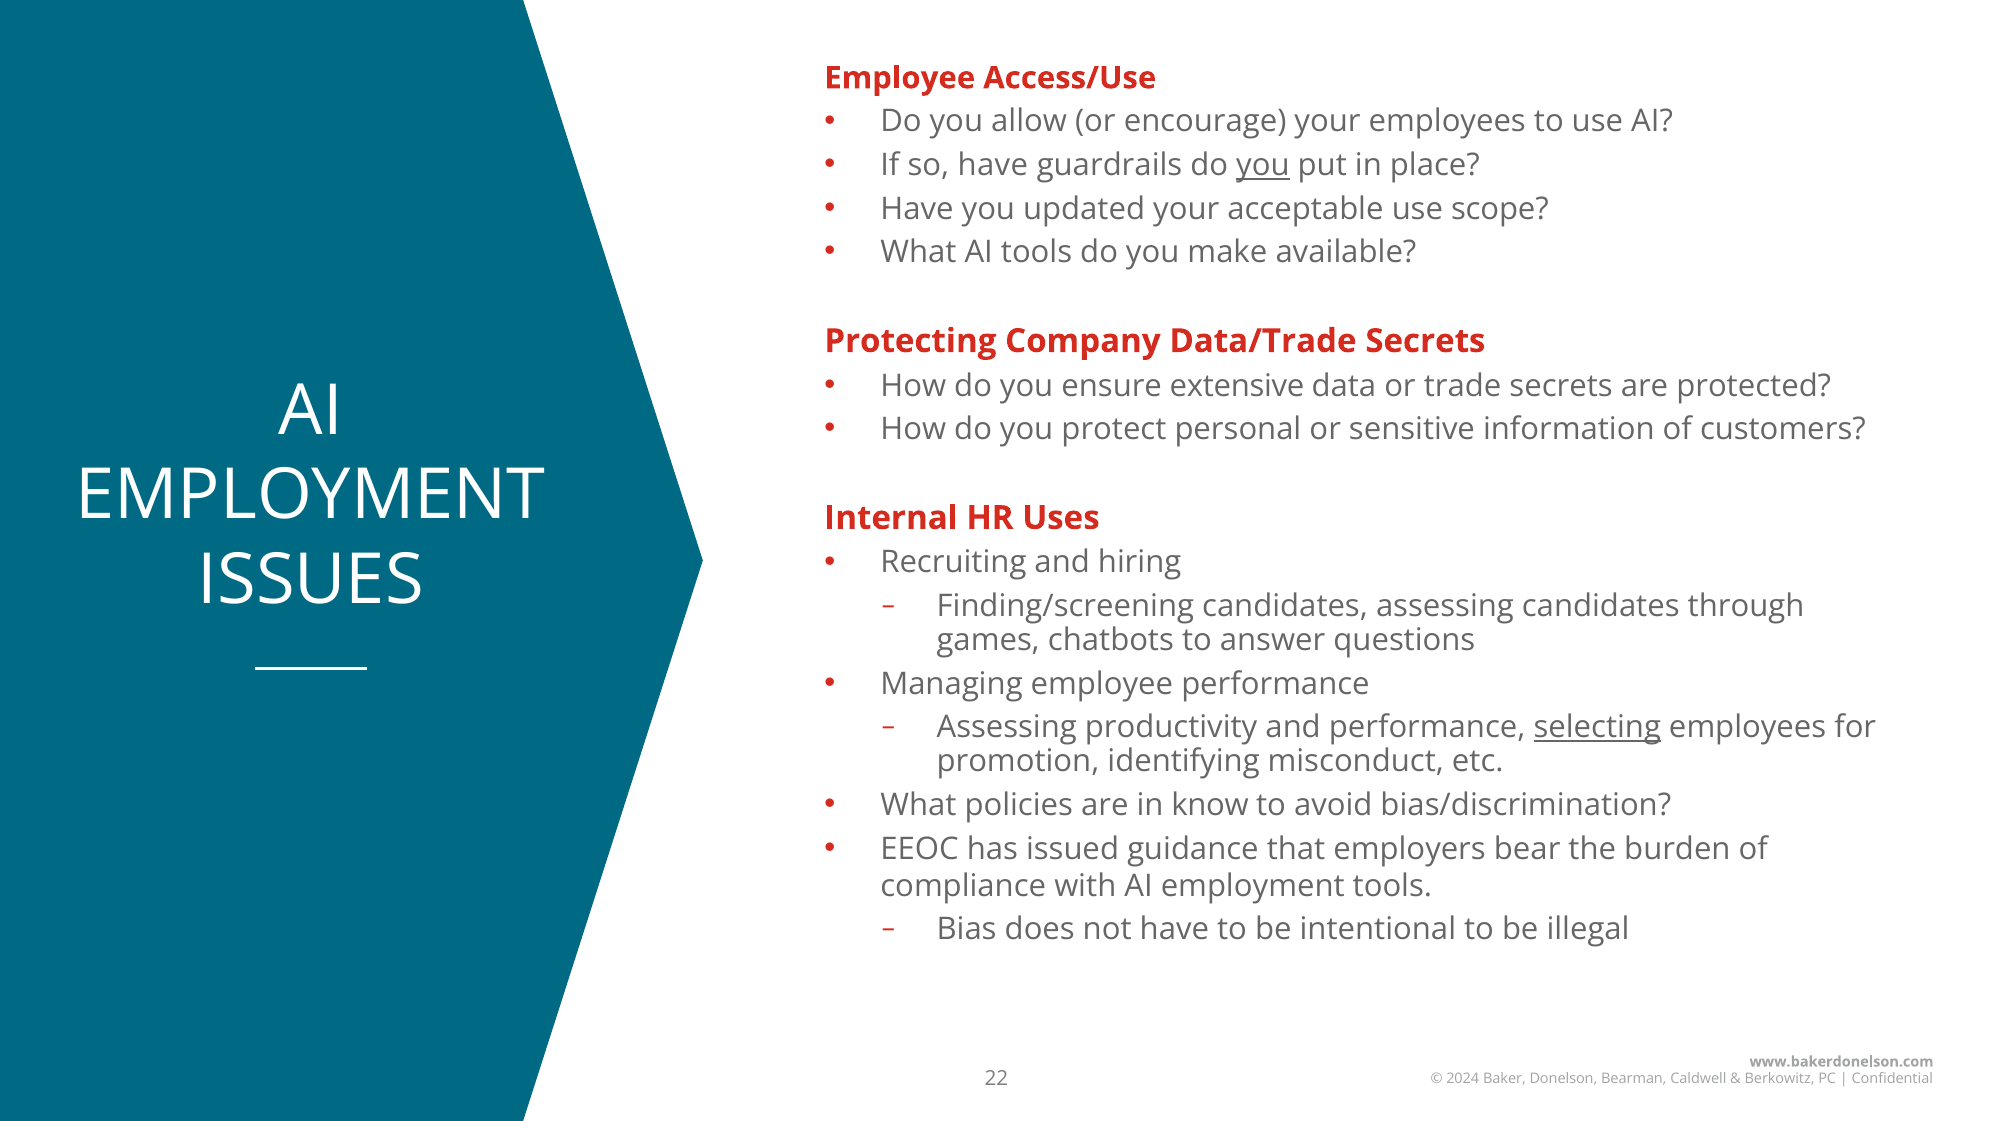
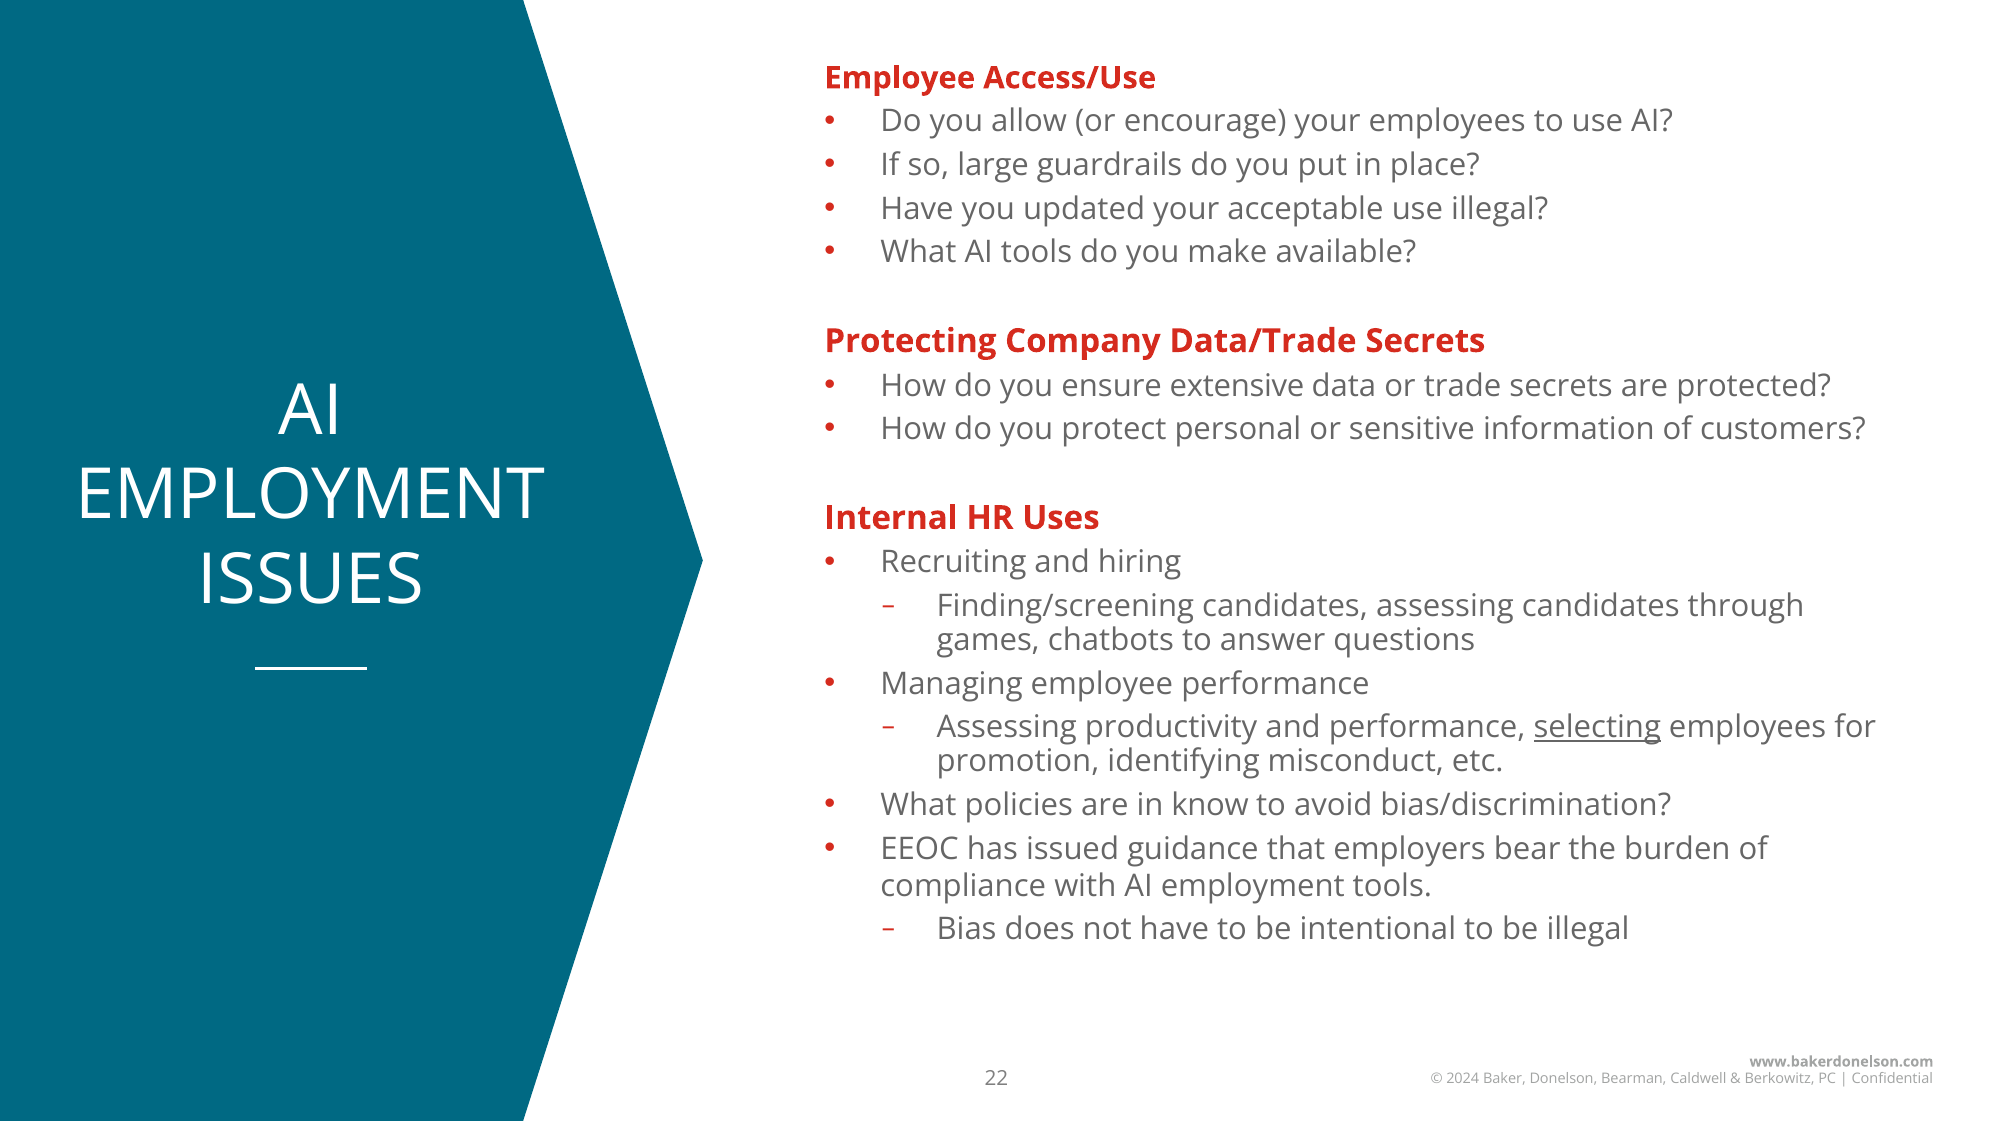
so have: have -> large
you at (1263, 165) underline: present -> none
use scope: scope -> illegal
